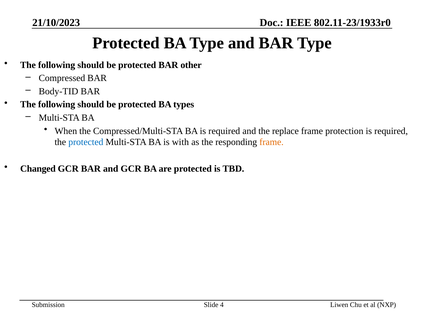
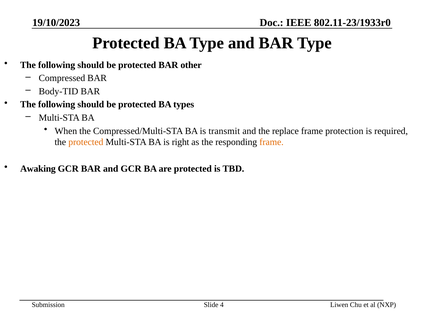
21/10/2023: 21/10/2023 -> 19/10/2023
BA is required: required -> transmit
protected at (86, 142) colour: blue -> orange
with: with -> right
Changed: Changed -> Awaking
